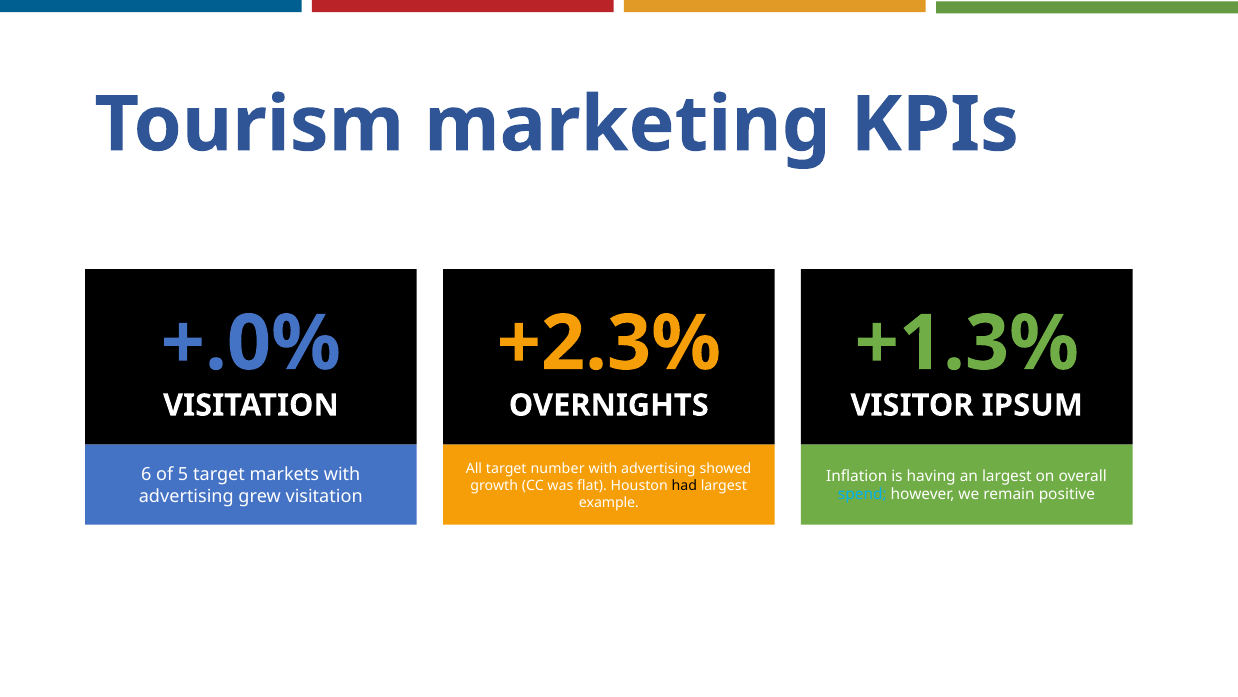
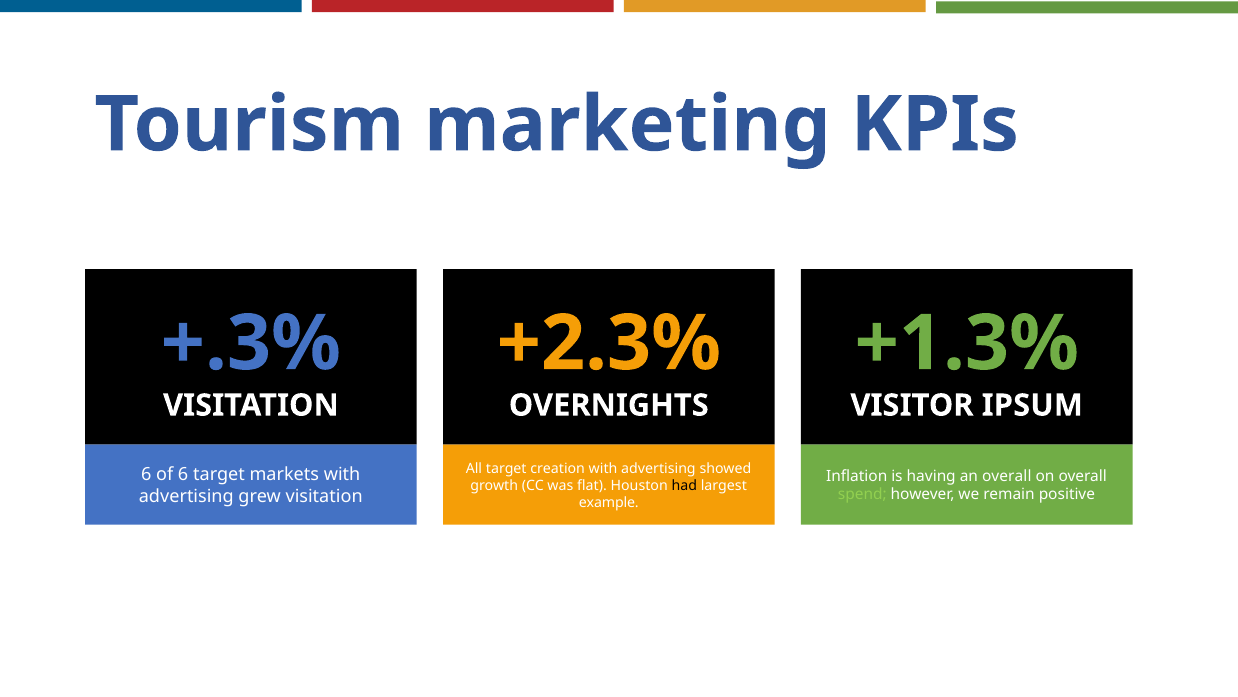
+.0%: +.0% -> +.3%
number: number -> creation
of 5: 5 -> 6
an largest: largest -> overall
spend colour: light blue -> light green
